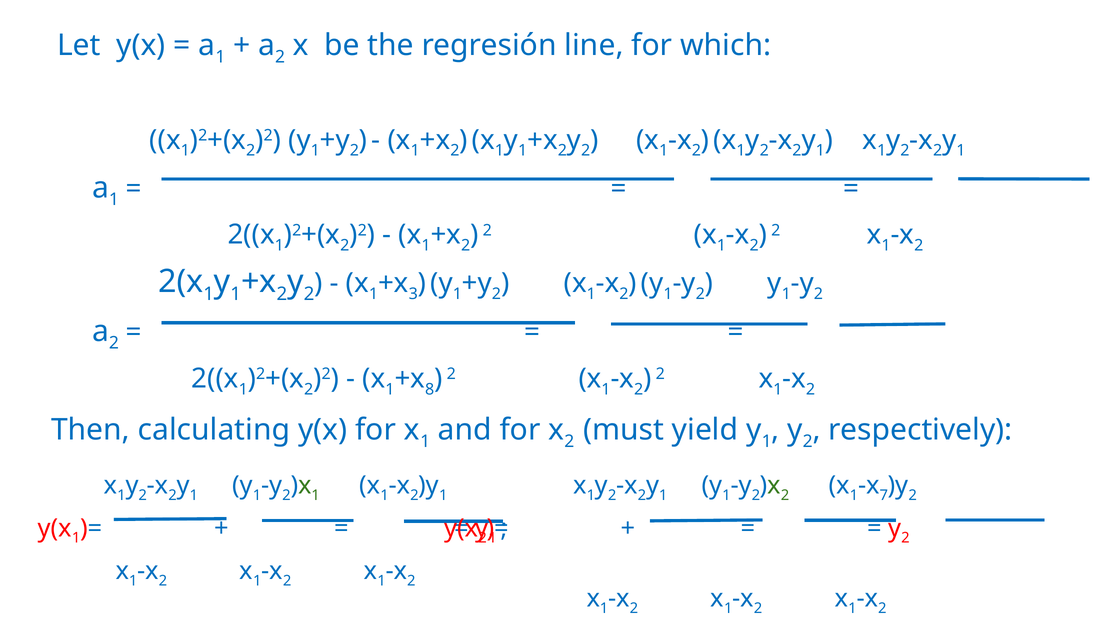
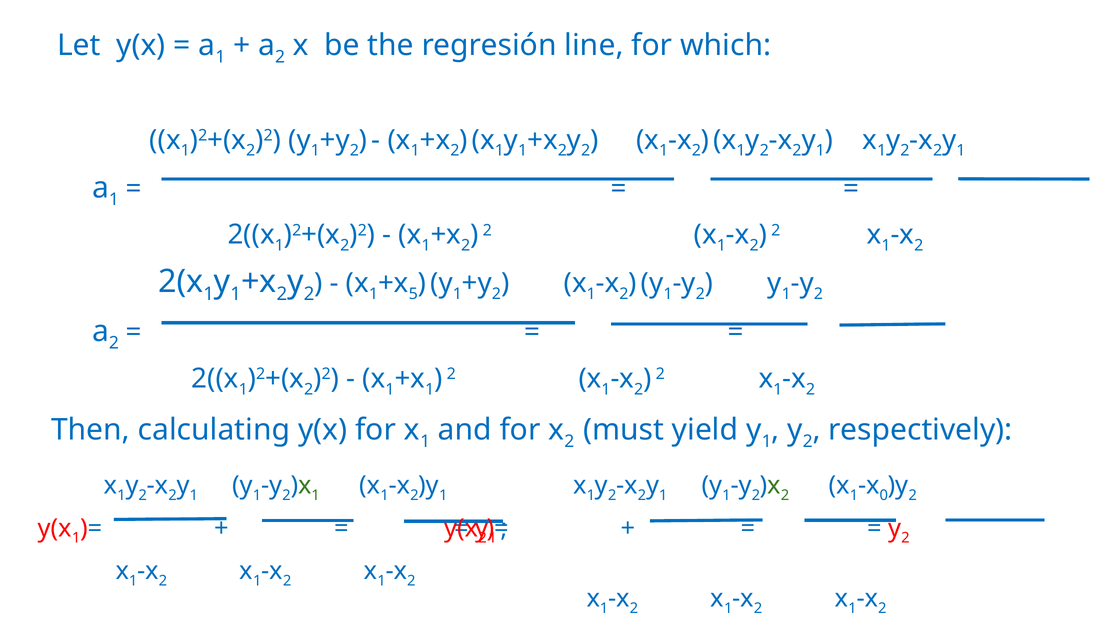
3: 3 -> 5
8 at (430, 389): 8 -> 1
7: 7 -> 0
